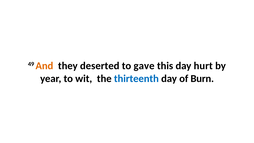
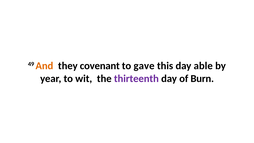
deserted: deserted -> covenant
hurt: hurt -> able
thirteenth colour: blue -> purple
